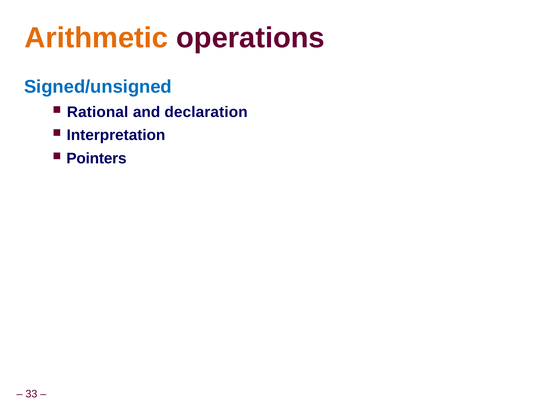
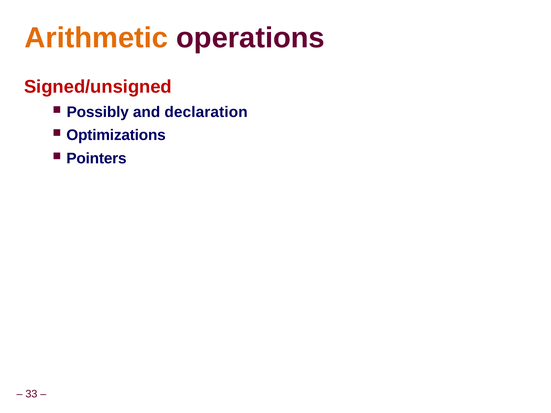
Signed/unsigned colour: blue -> red
Rational: Rational -> Possibly
Interpretation: Interpretation -> Optimizations
